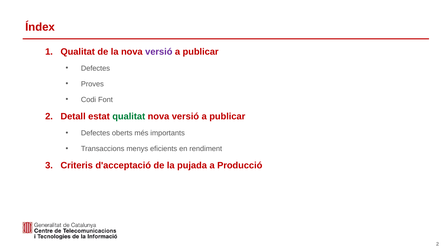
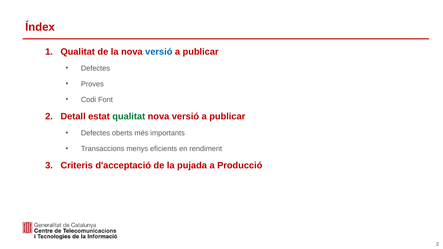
versió at (159, 52) colour: purple -> blue
